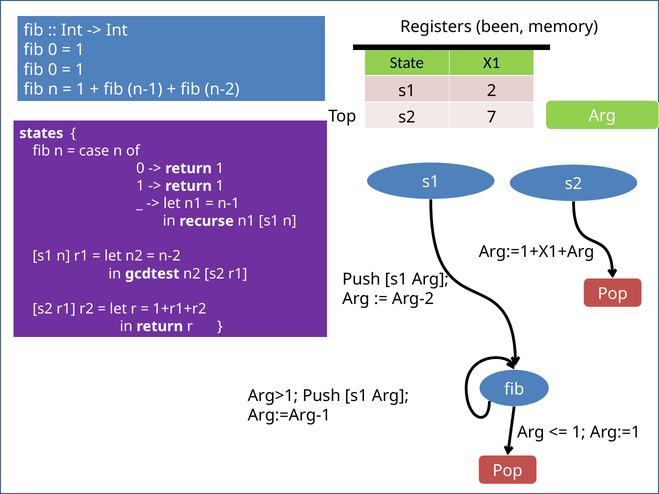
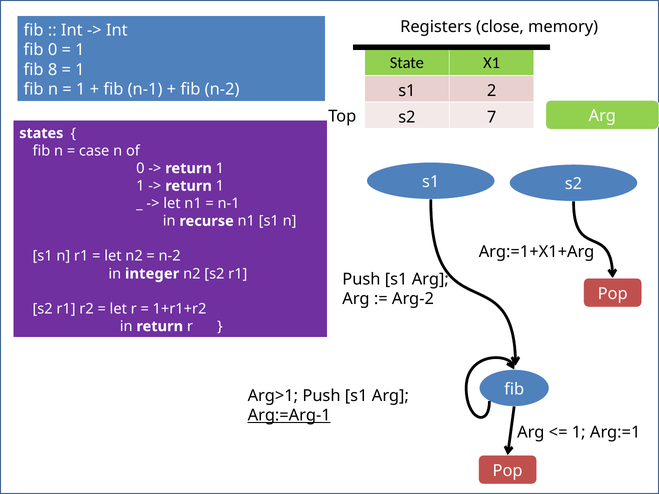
been: been -> close
0 at (53, 70): 0 -> 8
gcdtest: gcdtest -> integer
Arg:=Arg-1 underline: none -> present
